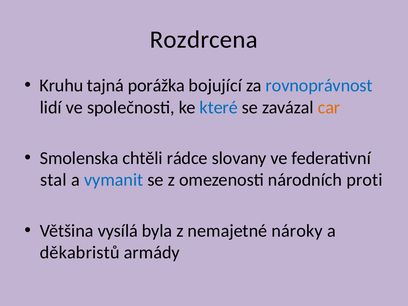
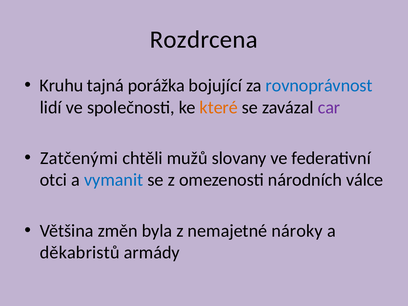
které colour: blue -> orange
car colour: orange -> purple
Smolenska: Smolenska -> Zatčenými
rádce: rádce -> mužů
stal: stal -> otci
proti: proti -> válce
vysílá: vysílá -> změn
